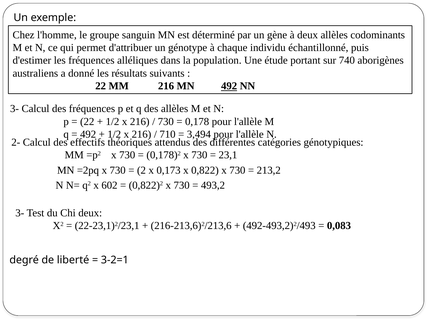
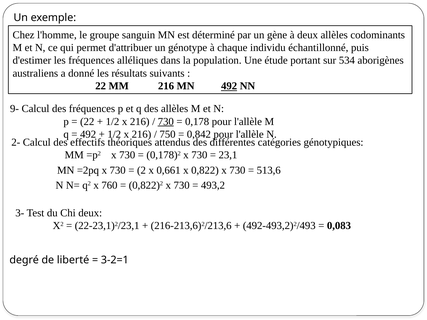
740: 740 -> 534
3- at (15, 109): 3- -> 9-
730 at (166, 122) underline: none -> present
710: 710 -> 750
3,494: 3,494 -> 0,842
0,173: 0,173 -> 0,661
213,2: 213,2 -> 513,6
602: 602 -> 760
